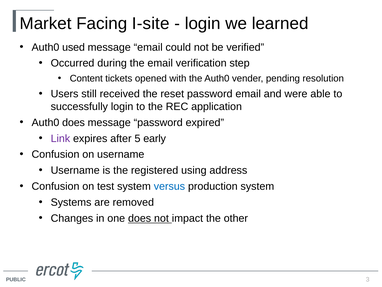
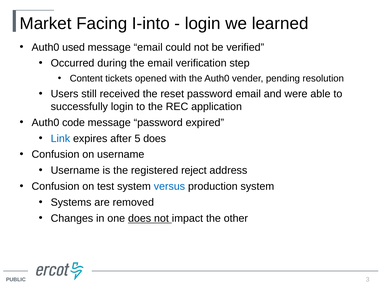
I-site: I-site -> I-into
Auth0 does: does -> code
Link colour: purple -> blue
5 early: early -> does
using: using -> reject
